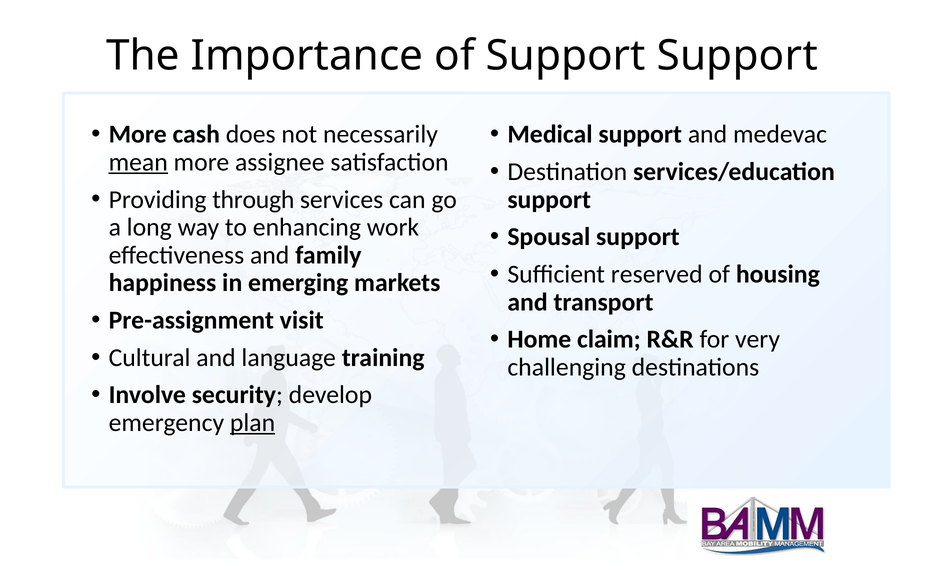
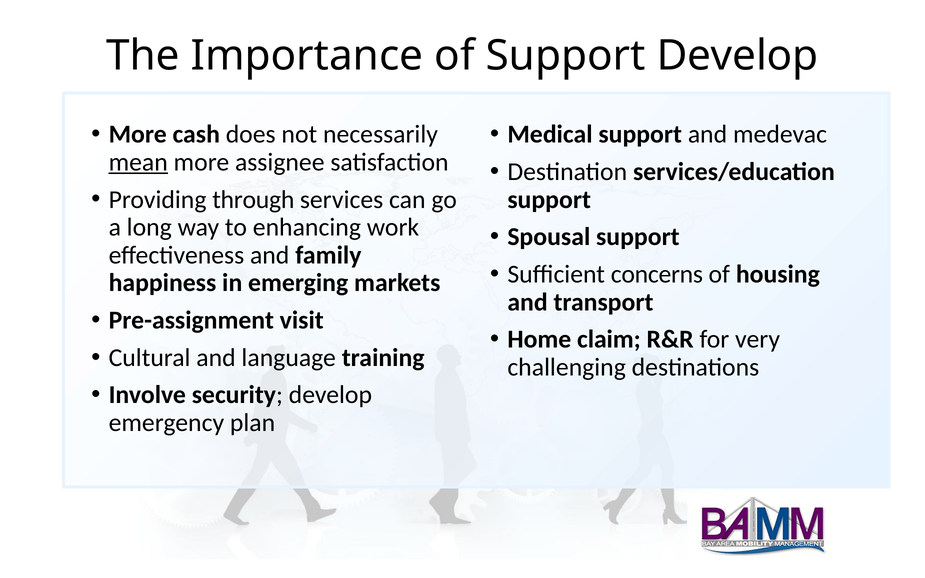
Support Support: Support -> Develop
reserved: reserved -> concerns
plan underline: present -> none
